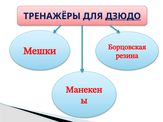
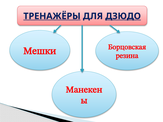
ТРЕНАЖЁРЫ underline: none -> present
